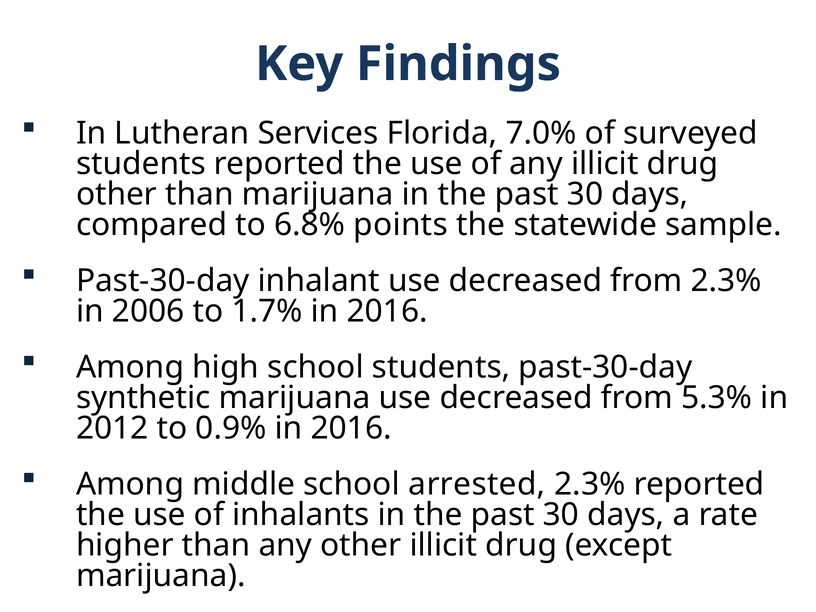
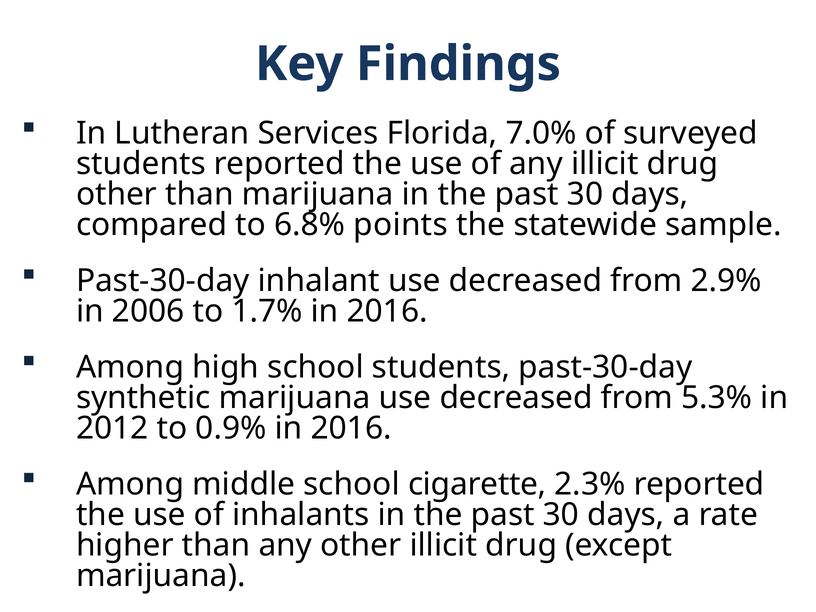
from 2.3%: 2.3% -> 2.9%
arrested: arrested -> cigarette
